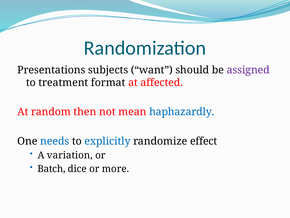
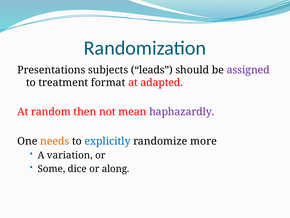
want: want -> leads
affected: affected -> adapted
haphazardly colour: blue -> purple
needs colour: blue -> orange
effect: effect -> more
Batch: Batch -> Some
more: more -> along
